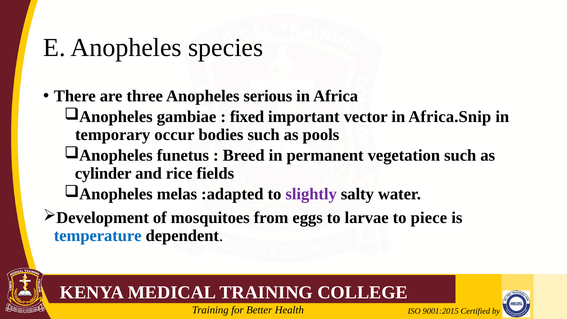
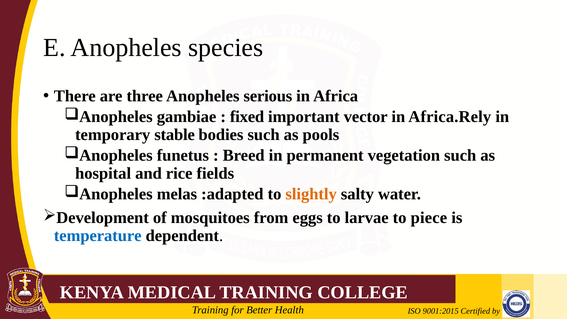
Africa.Snip: Africa.Snip -> Africa.Rely
occur: occur -> stable
cylinder: cylinder -> hospital
slightly colour: purple -> orange
